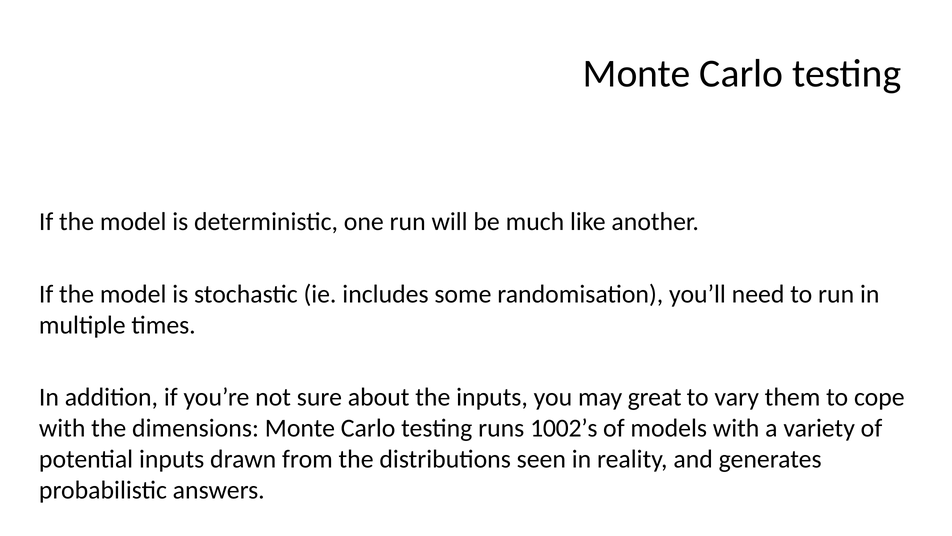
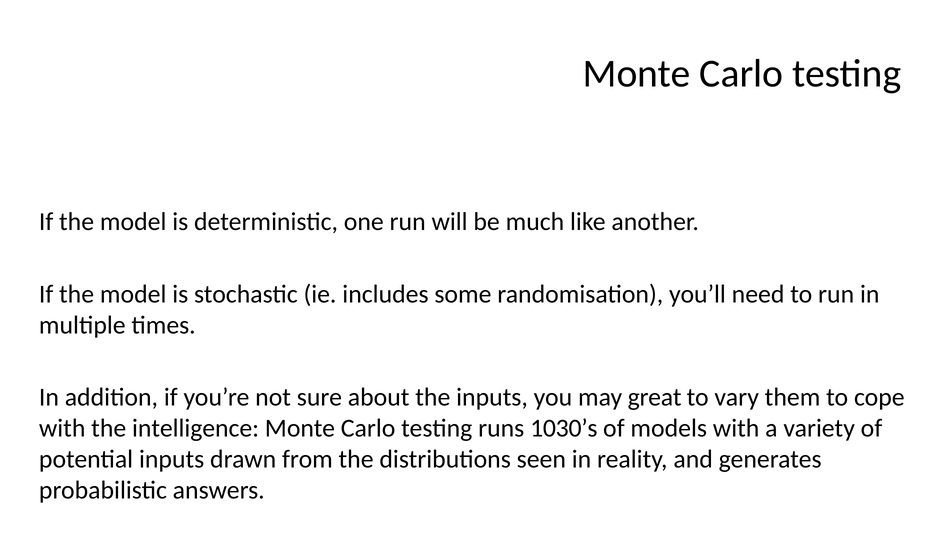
dimensions: dimensions -> intelligence
1002’s: 1002’s -> 1030’s
